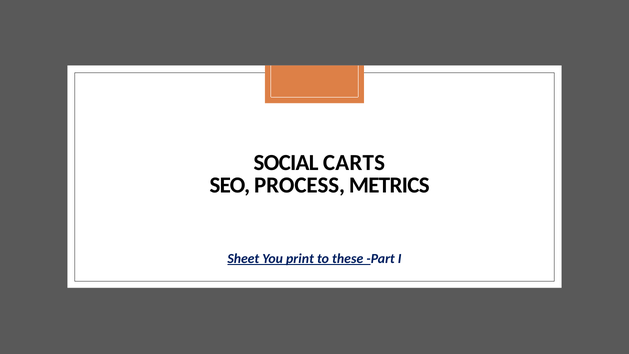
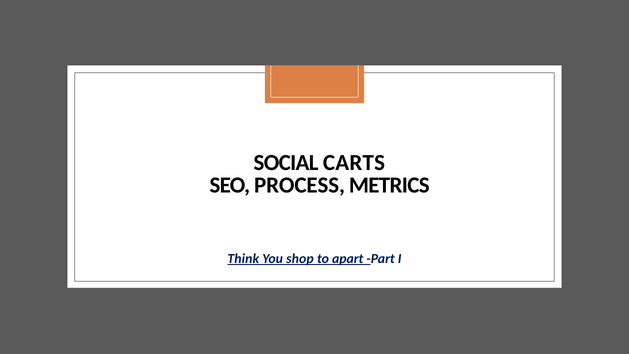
Sheet: Sheet -> Think
print: print -> shop
these: these -> apart
